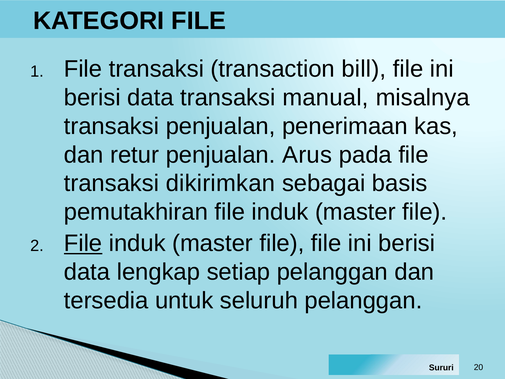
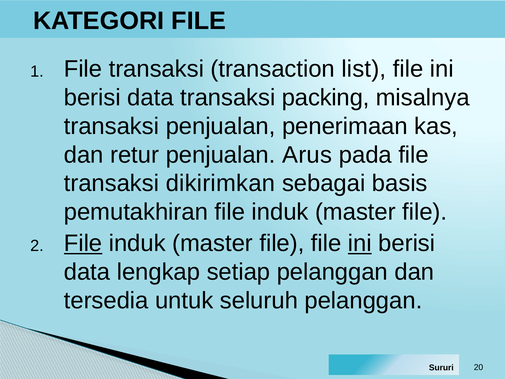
bill: bill -> list
manual: manual -> packing
ini at (360, 243) underline: none -> present
